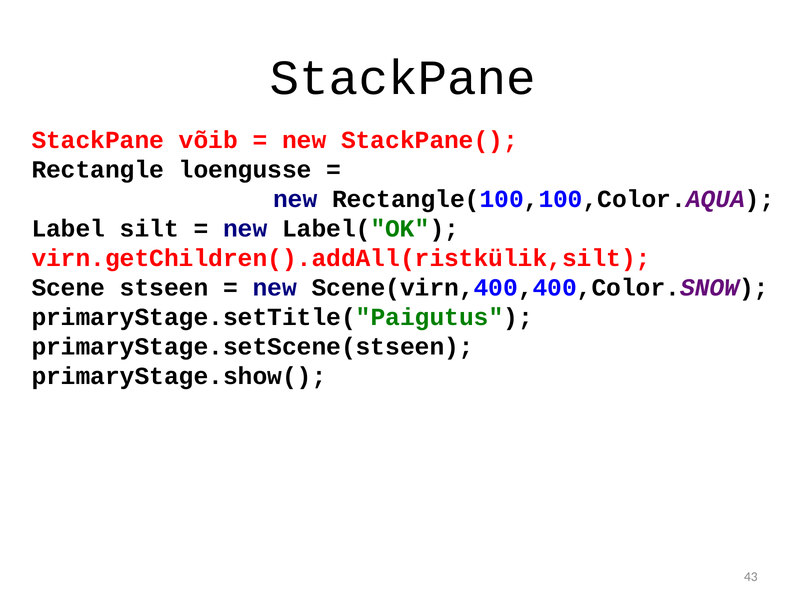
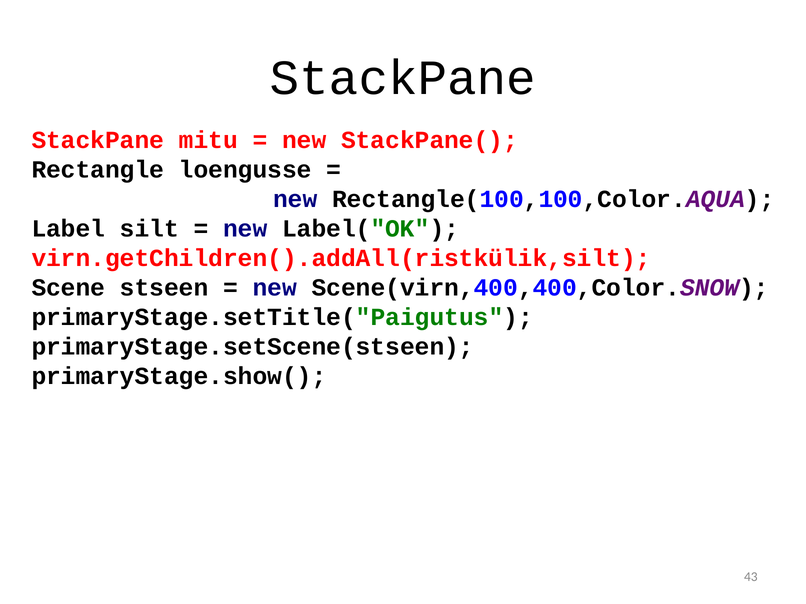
võib: võib -> mitu
